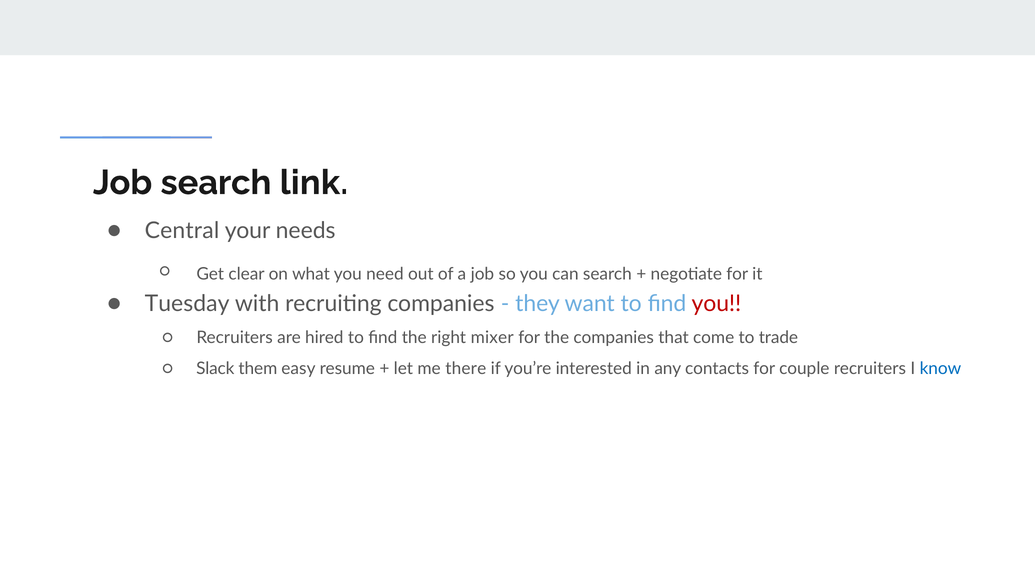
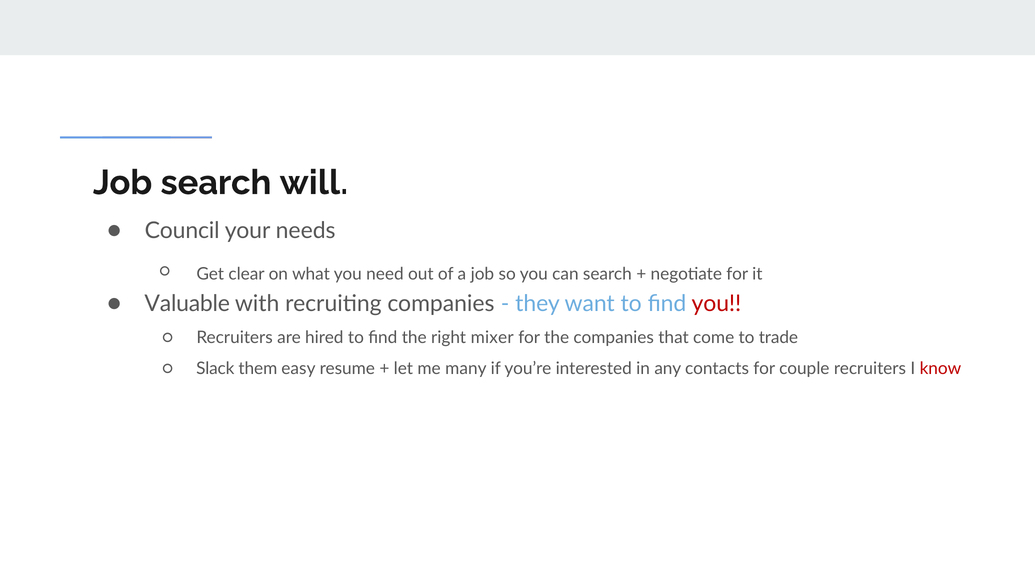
link: link -> will
Central: Central -> Council
Tuesday: Tuesday -> Valuable
there: there -> many
know colour: blue -> red
